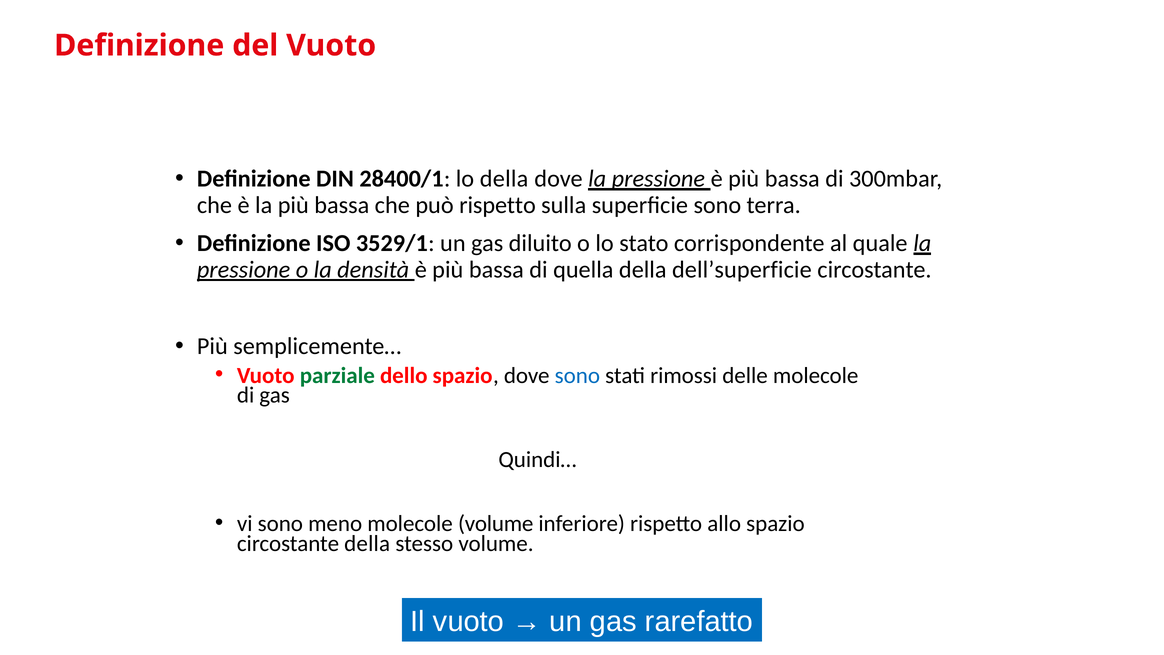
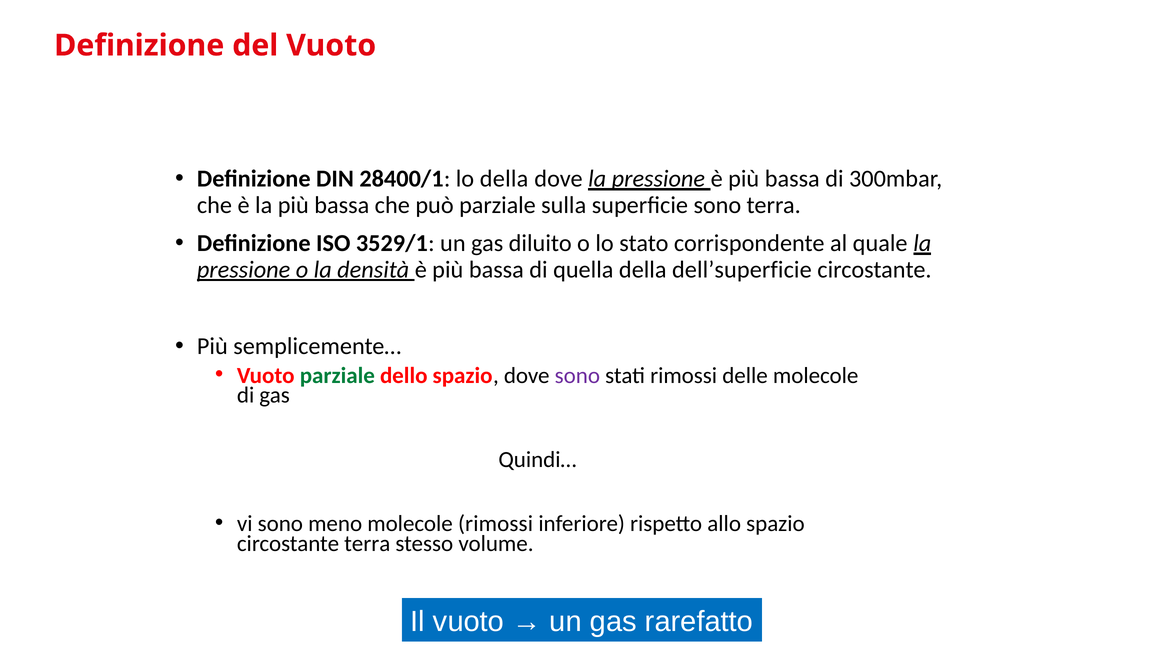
può rispetto: rispetto -> parziale
sono at (577, 375) colour: blue -> purple
molecole volume: volume -> rimossi
circostante della: della -> terra
